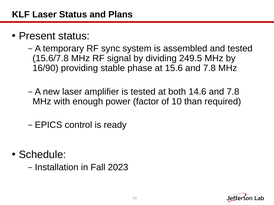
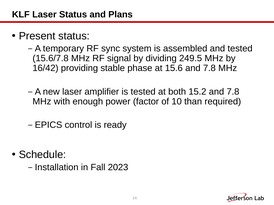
16/90: 16/90 -> 16/42
14.6: 14.6 -> 15.2
